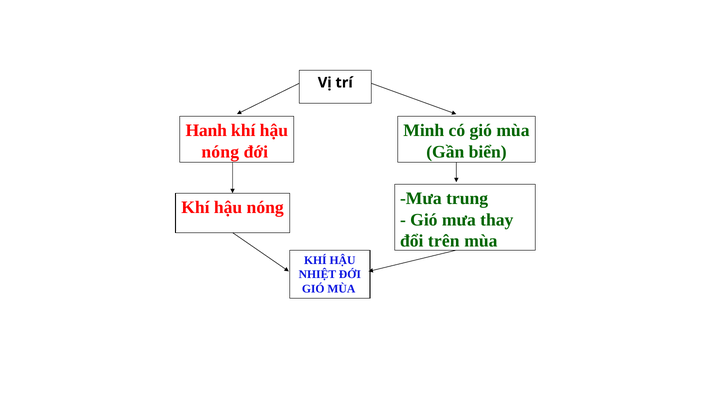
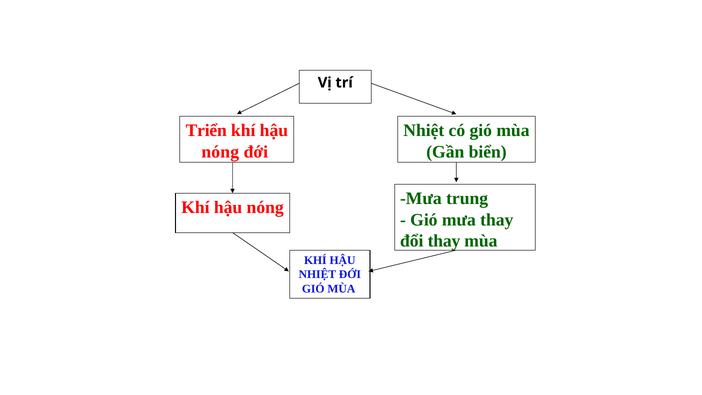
Hanh: Hanh -> Triển
Minh at (424, 131): Minh -> Nhiệt
đổi trên: trên -> thay
